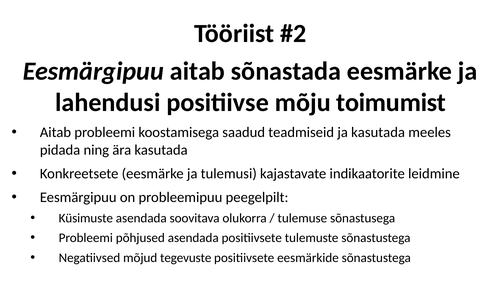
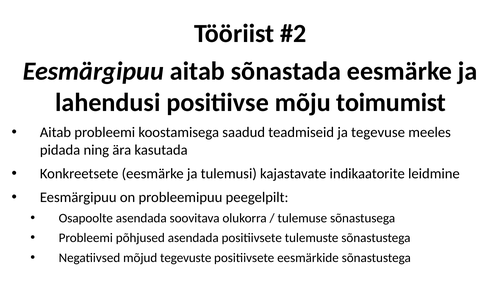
ja kasutada: kasutada -> tegevuse
Küsimuste: Küsimuste -> Osapoolte
